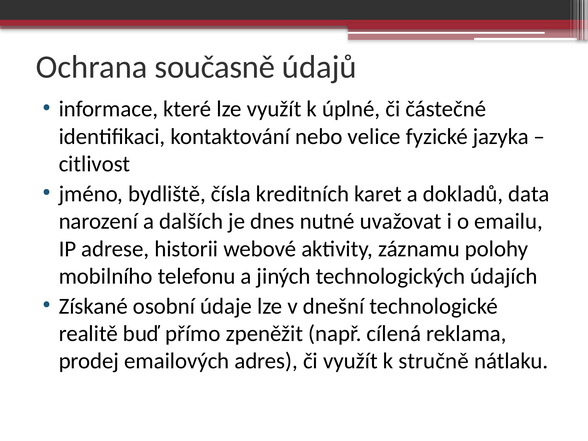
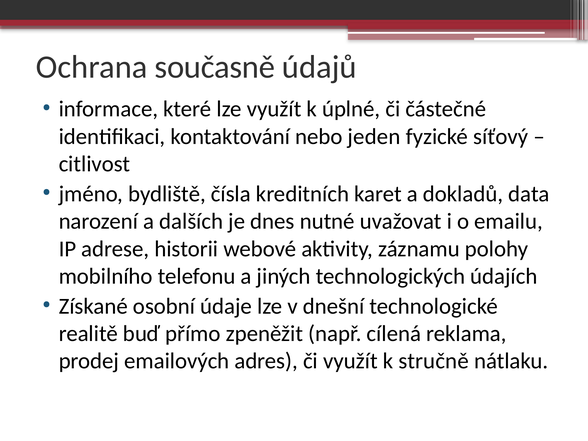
velice: velice -> jeden
jazyka: jazyka -> síťový
